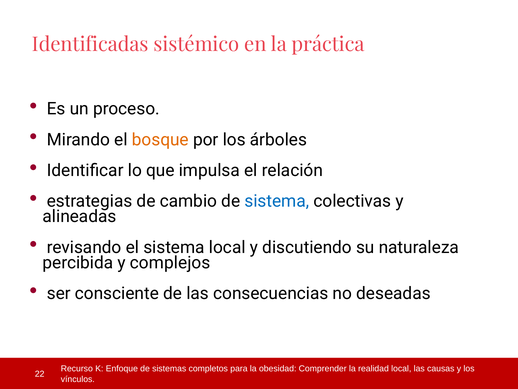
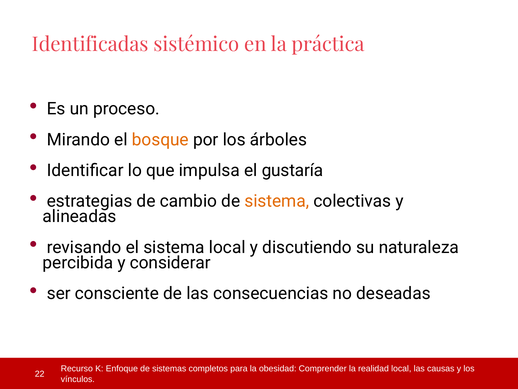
relación: relación -> gustaría
sistema at (277, 201) colour: blue -> orange
complejos: complejos -> considerar
